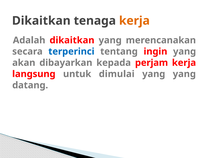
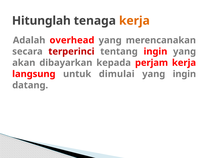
Dikaitkan at (41, 21): Dikaitkan -> Hitunglah
Adalah dikaitkan: dikaitkan -> overhead
terperinci colour: blue -> red
yang yang: yang -> ingin
